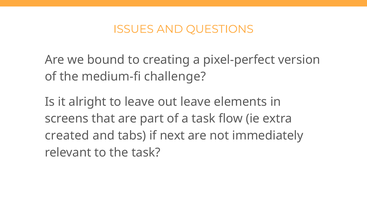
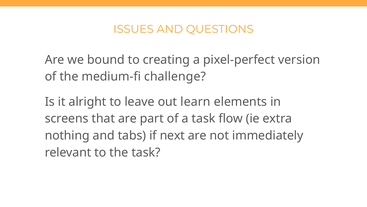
out leave: leave -> learn
created: created -> nothing
